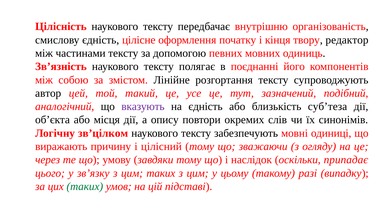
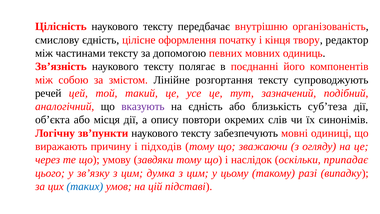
автор: автор -> речей
зв’цілком: зв’цілком -> зв’пункти
цілісний: цілісний -> підходів
цим таких: таких -> думка
таких at (85, 186) colour: green -> blue
